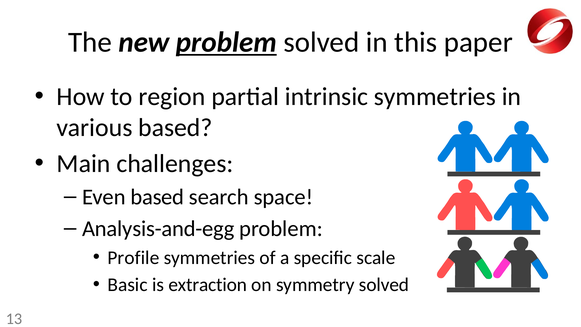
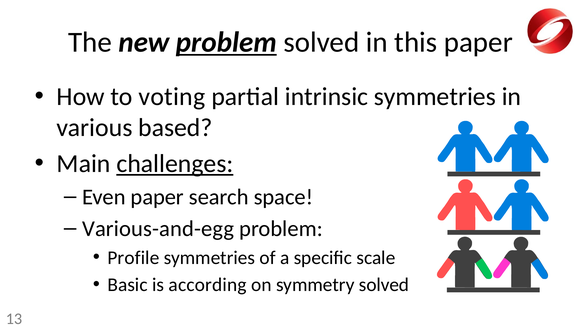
region: region -> voting
challenges underline: none -> present
Even based: based -> paper
Analysis-and-egg: Analysis-and-egg -> Various-and-egg
extraction: extraction -> according
